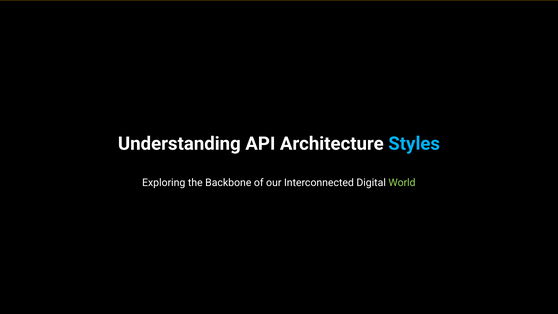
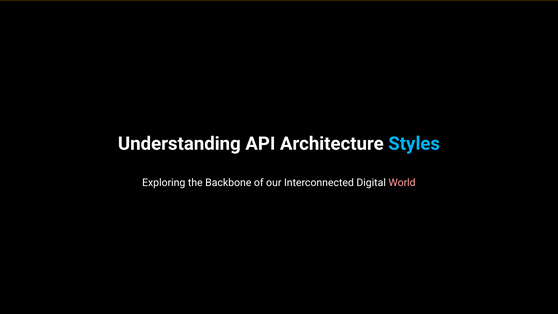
World colour: light green -> pink
